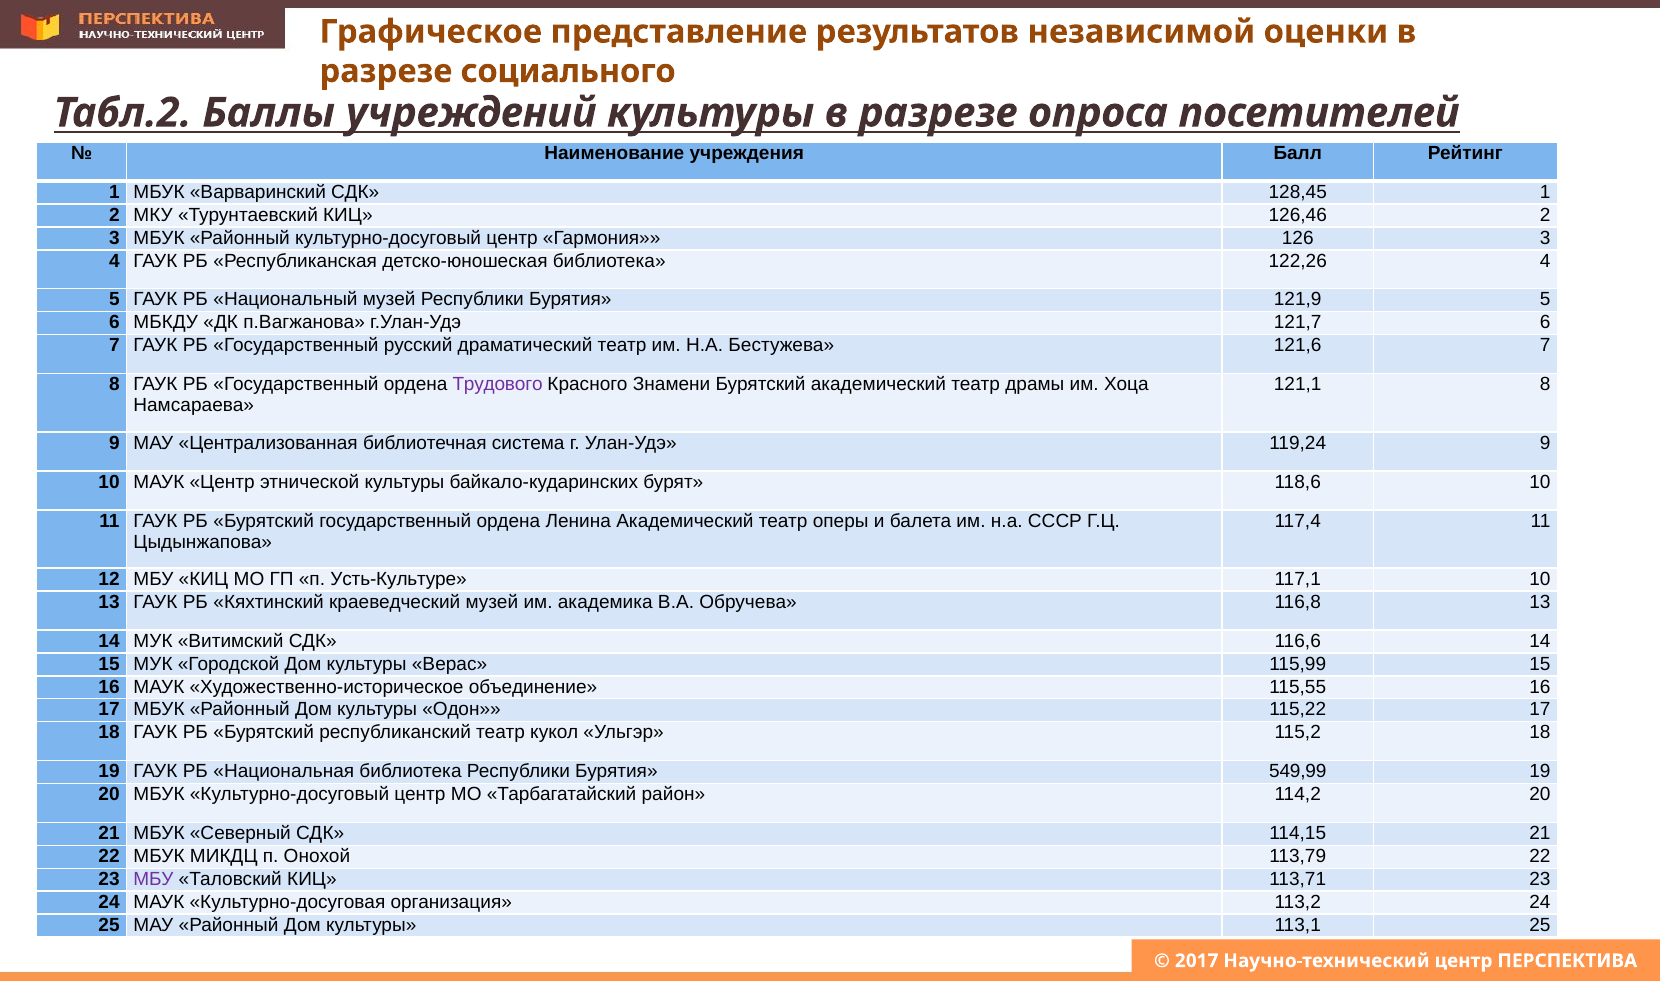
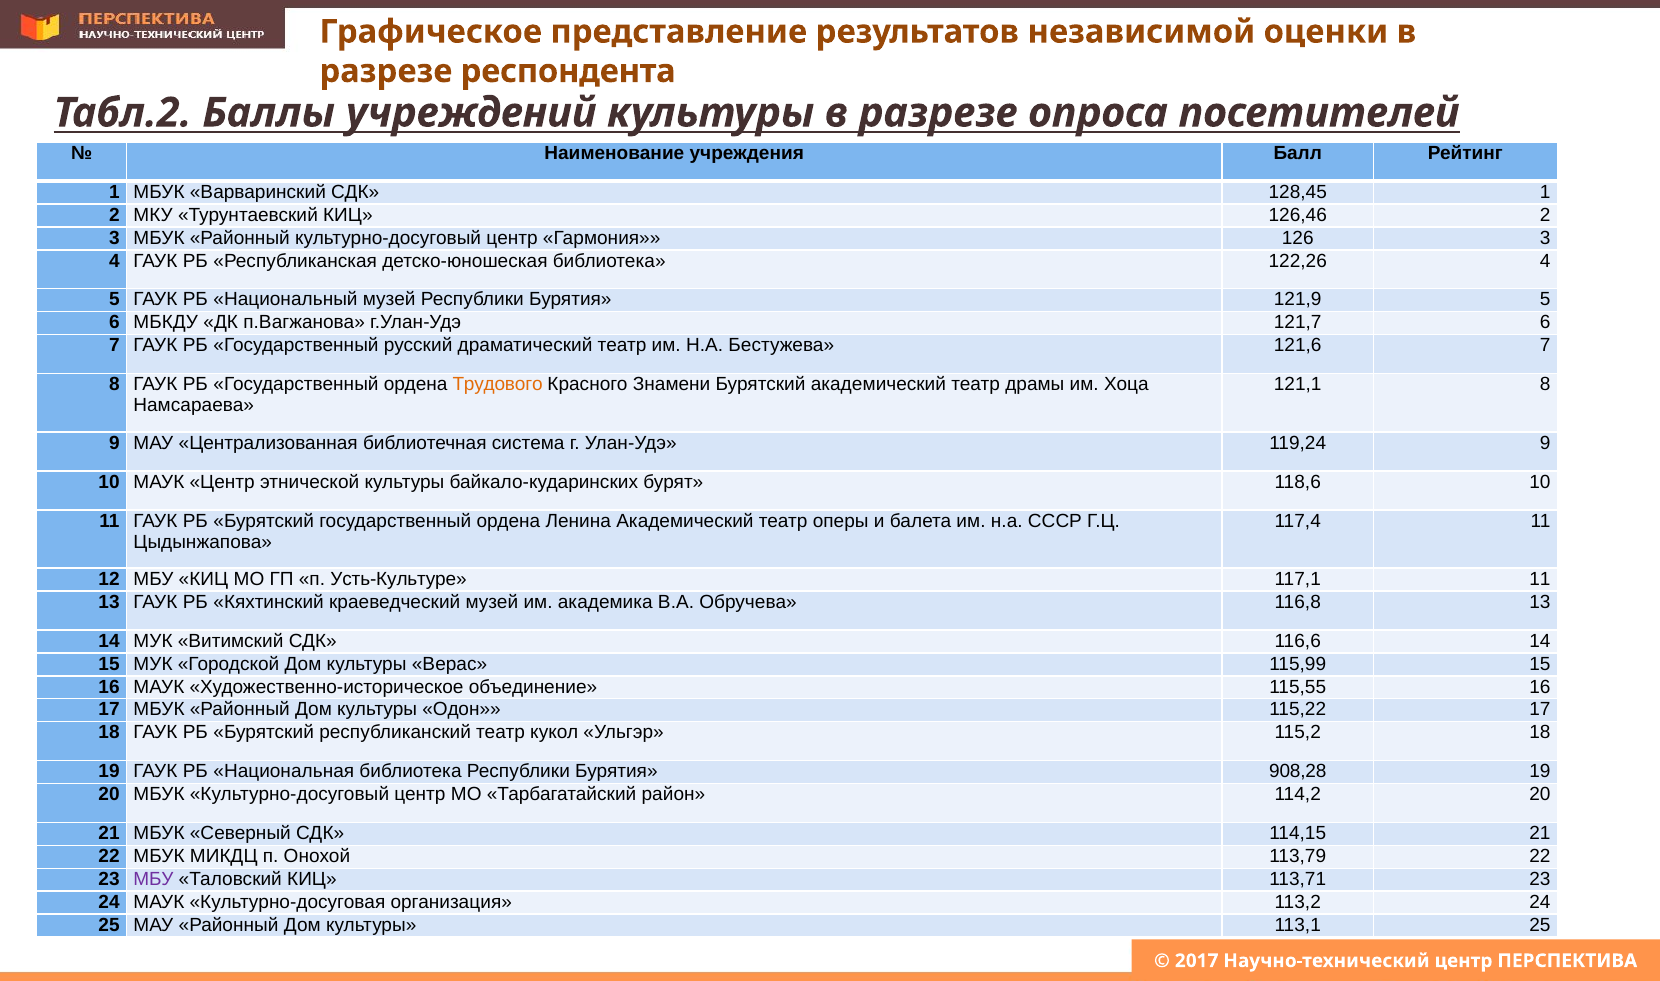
социального: социального -> респондента
Трудового colour: purple -> orange
117,1 10: 10 -> 11
549,99: 549,99 -> 908,28
